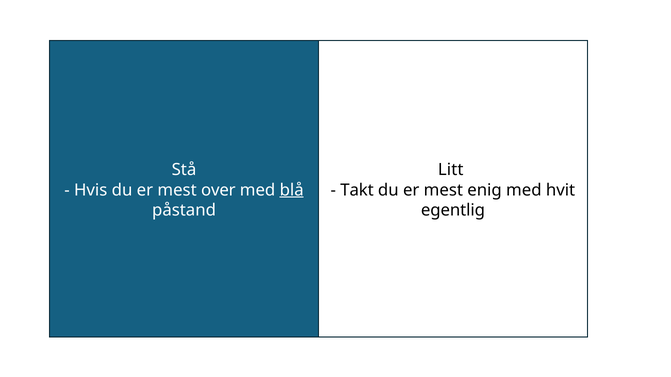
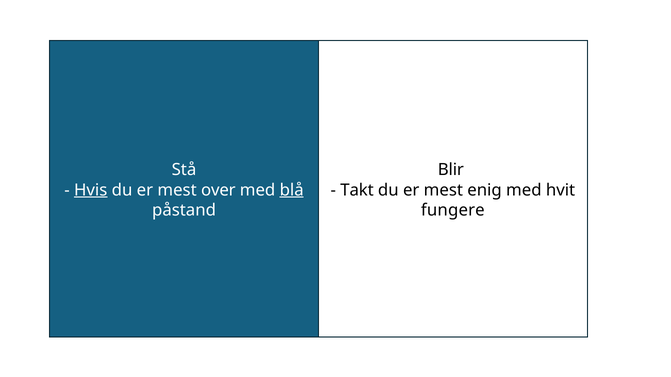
Litt: Litt -> Blir
Hvis underline: none -> present
egentlig: egentlig -> fungere
